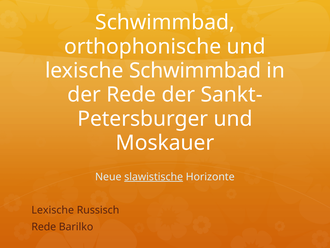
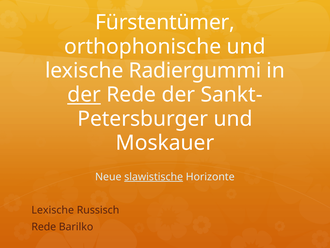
Schwimmbad at (165, 22): Schwimmbad -> Fürstentümer
lexische Schwimmbad: Schwimmbad -> Radiergummi
der at (84, 95) underline: none -> present
